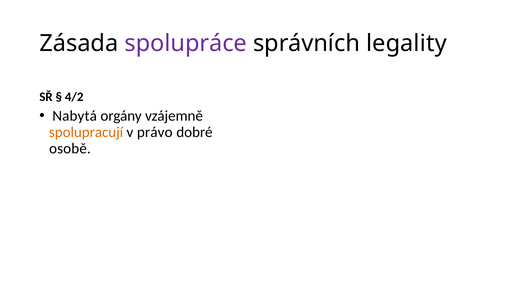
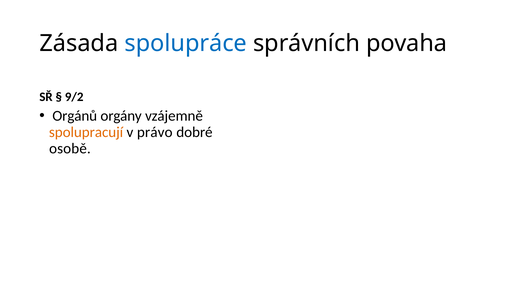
spolupráce colour: purple -> blue
legality: legality -> povaha
4/2: 4/2 -> 9/2
Nabytá: Nabytá -> Orgánů
